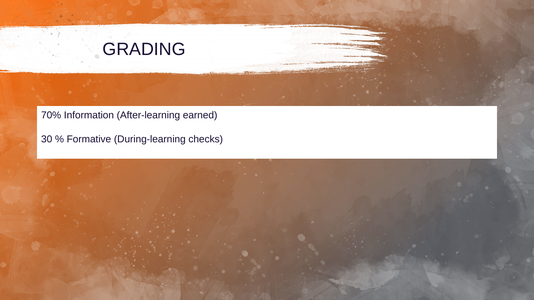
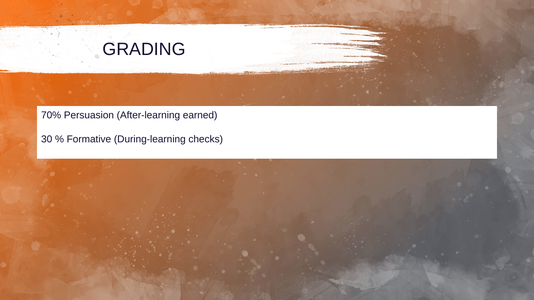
Information: Information -> Persuasion
